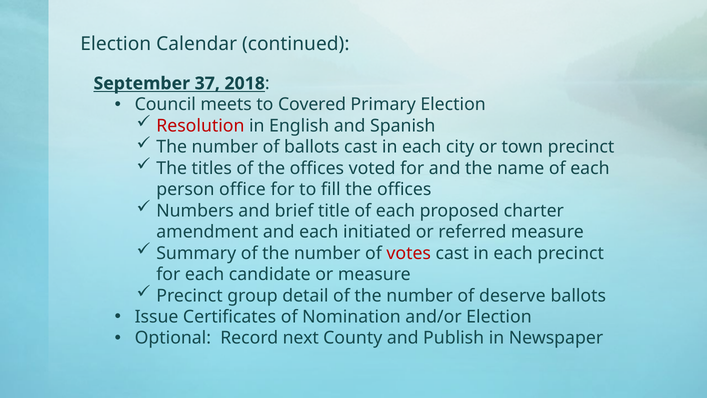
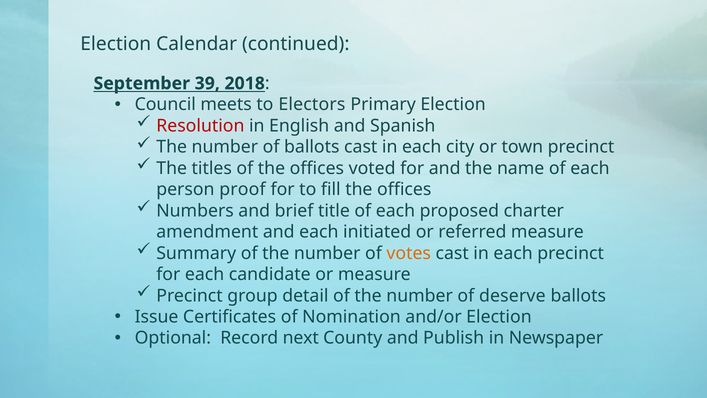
37: 37 -> 39
Covered: Covered -> Electors
office: office -> proof
votes colour: red -> orange
